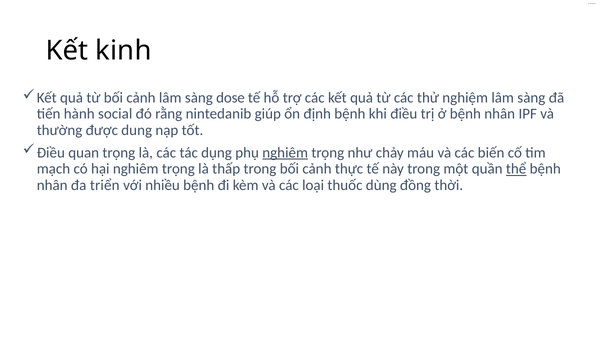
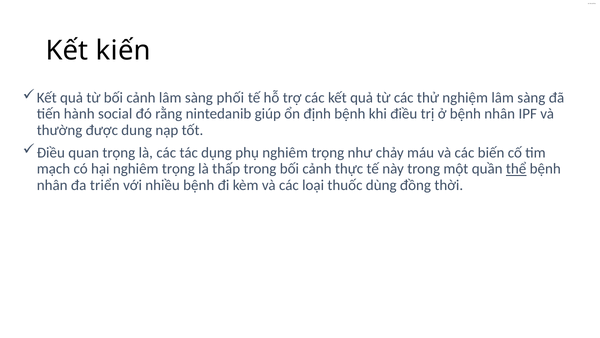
kinh: kinh -> kiến
dose: dose -> phối
nghiêm at (285, 152) underline: present -> none
